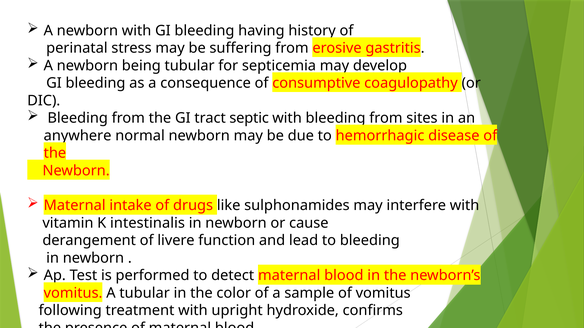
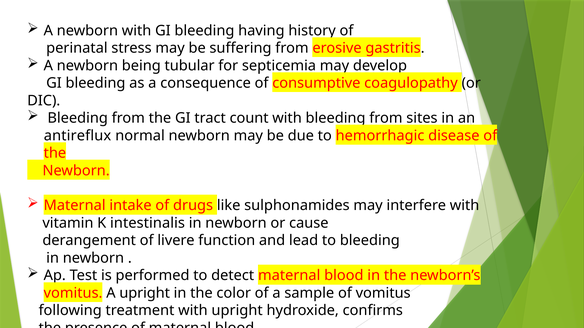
septic: septic -> count
anywhere: anywhere -> antireflux
A tubular: tubular -> upright
